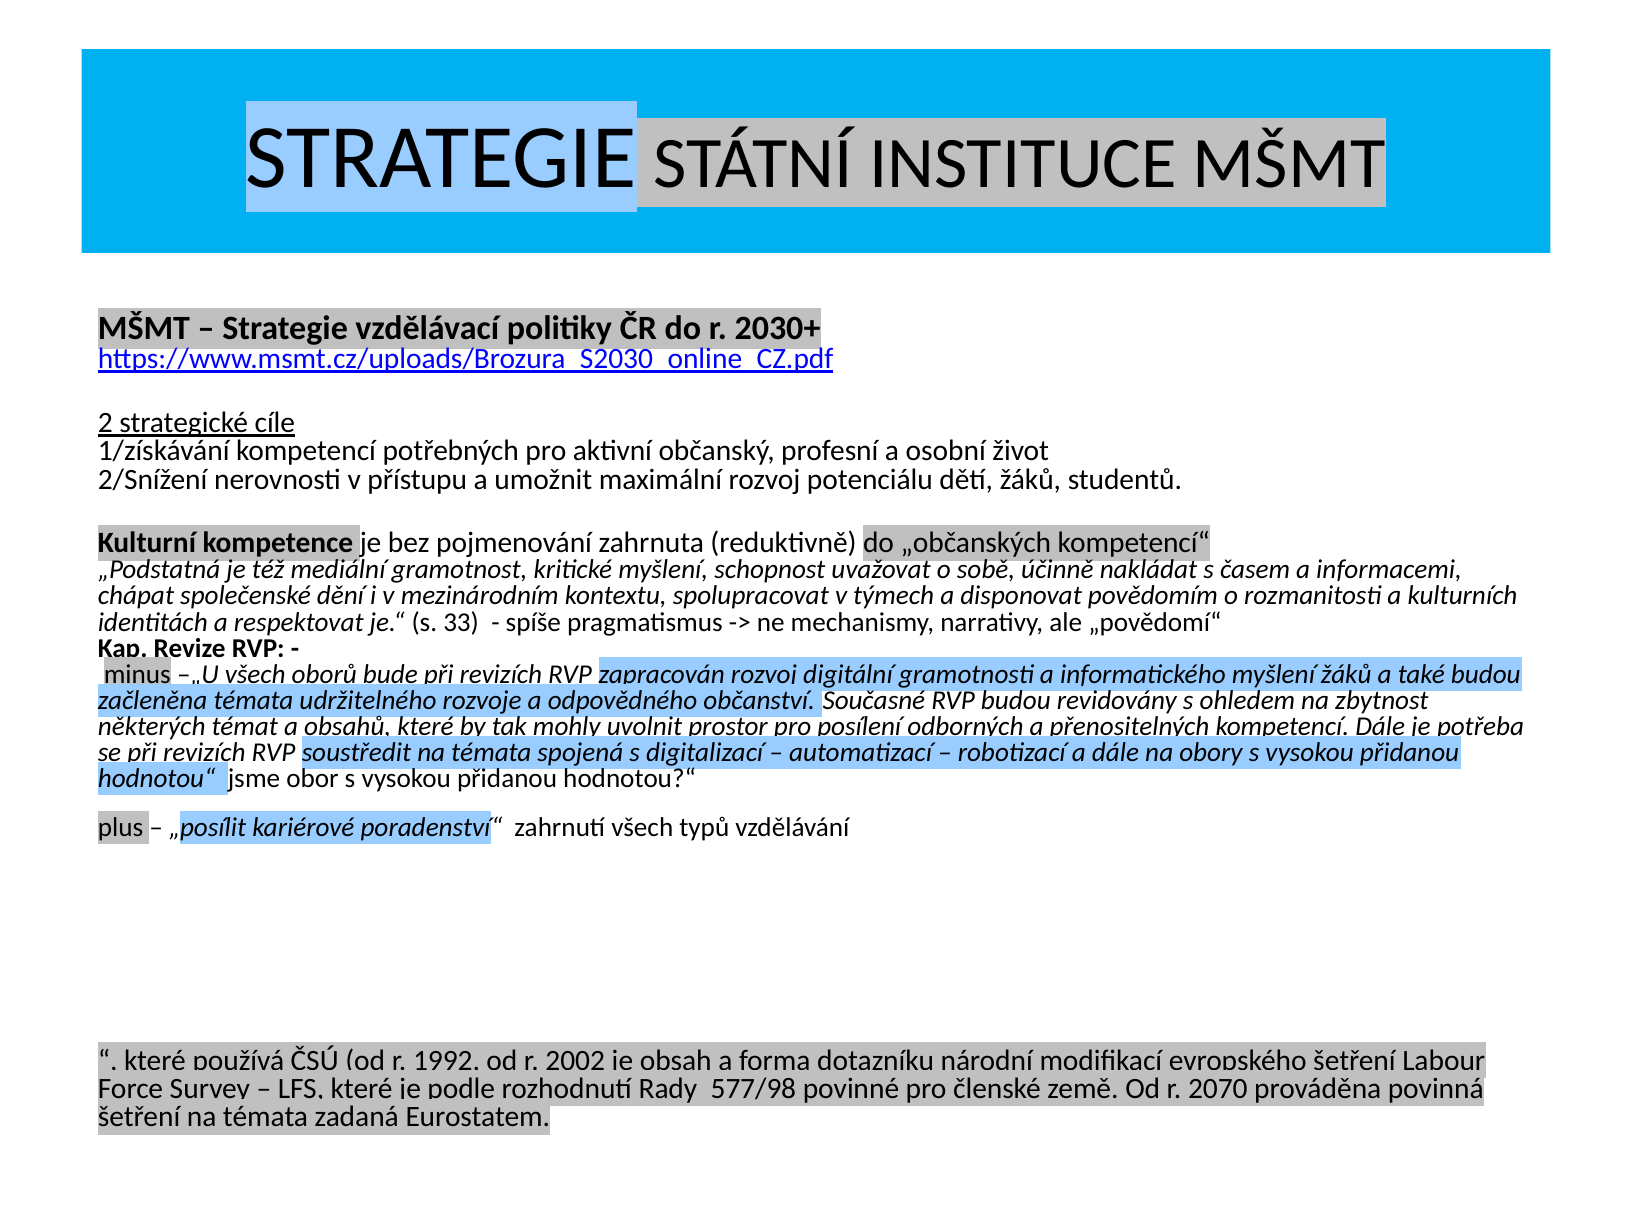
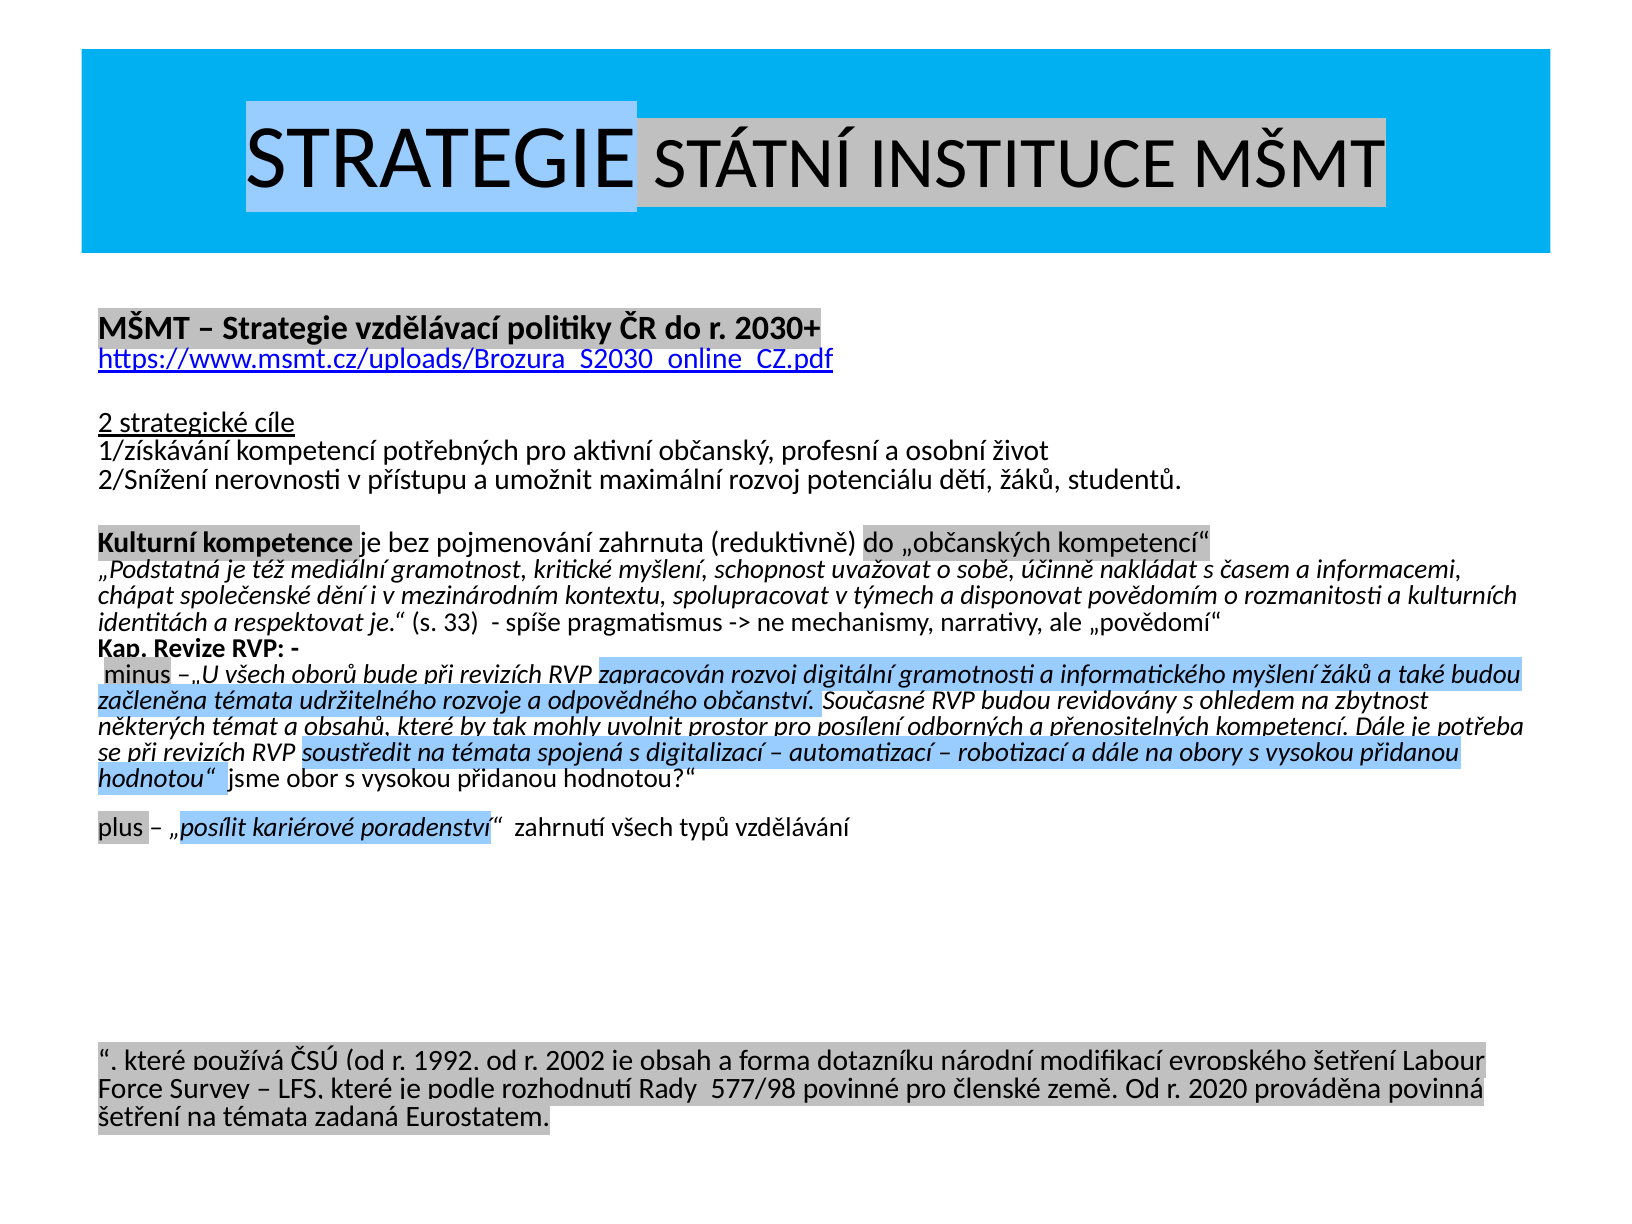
2070: 2070 -> 2020
